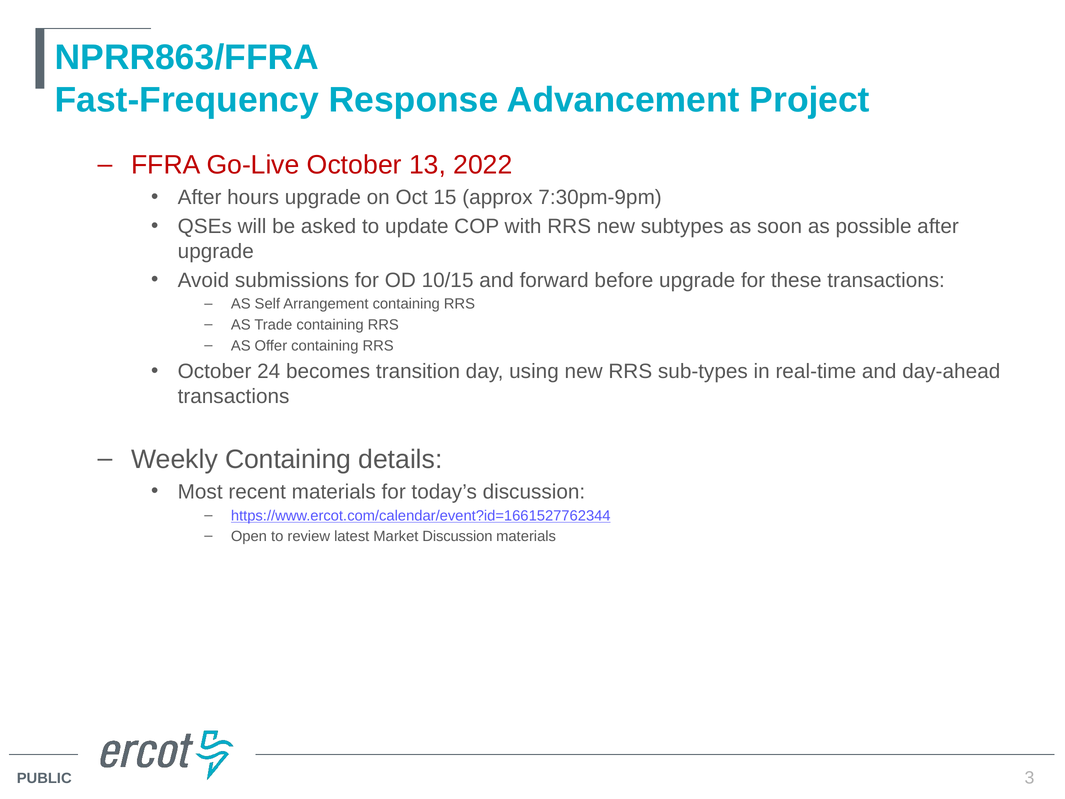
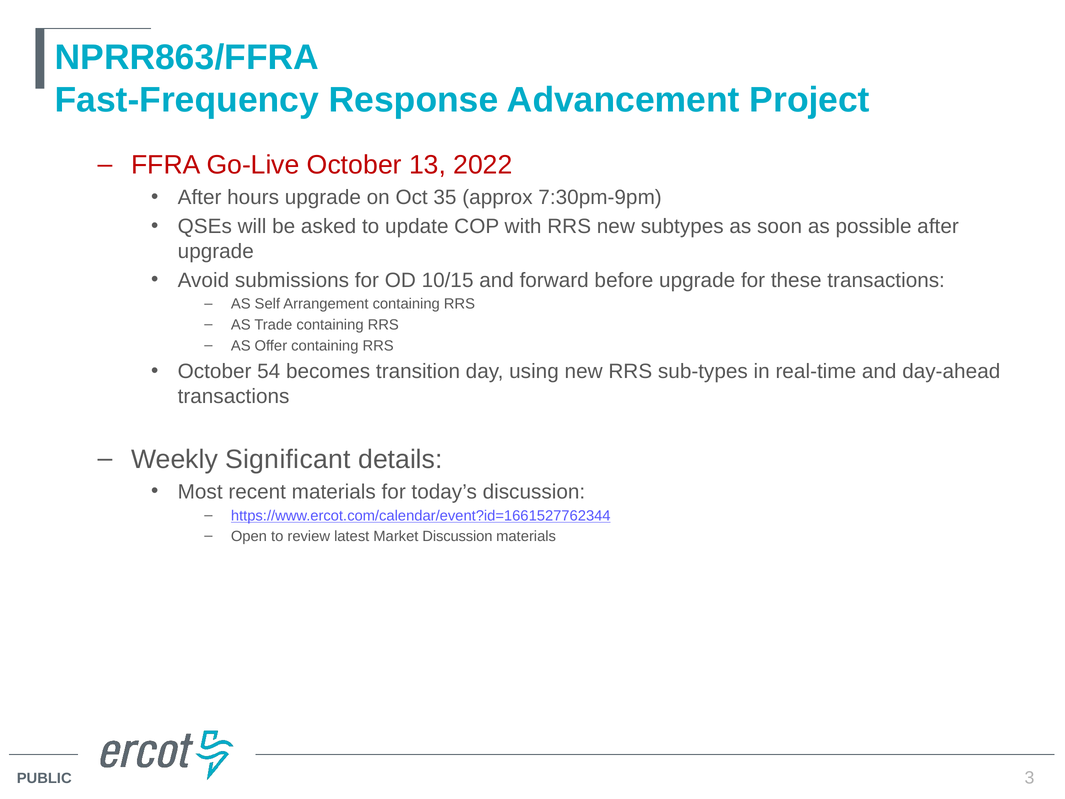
15: 15 -> 35
24: 24 -> 54
Weekly Containing: Containing -> Significant
